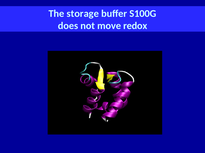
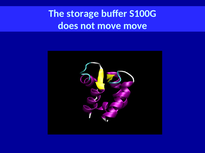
move redox: redox -> move
